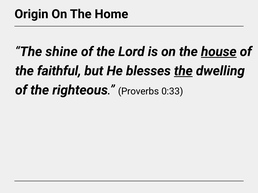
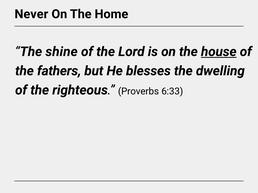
Origin: Origin -> Never
faithful: faithful -> fathers
the at (183, 71) underline: present -> none
0:33: 0:33 -> 6:33
